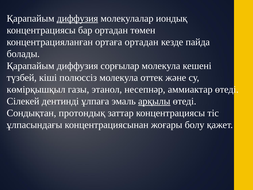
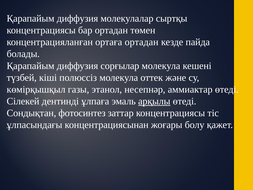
диффузия at (77, 18) underline: present -> none
иондық: иондық -> сыртқы
протондық: протондық -> фотосинтез
